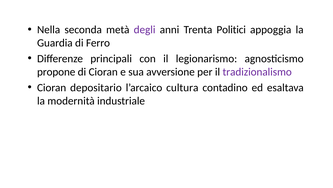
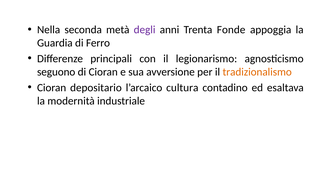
Politici: Politici -> Fonde
propone: propone -> seguono
tradizionalismo colour: purple -> orange
